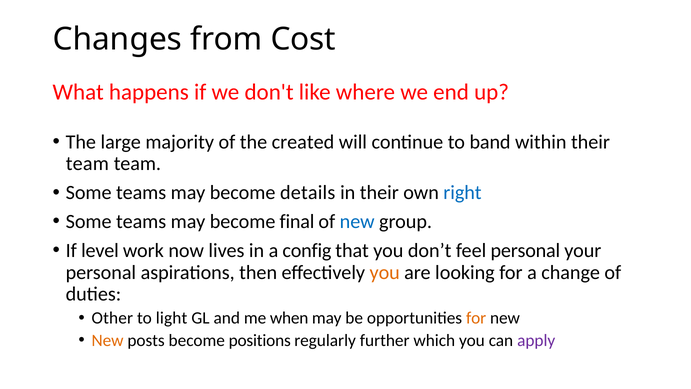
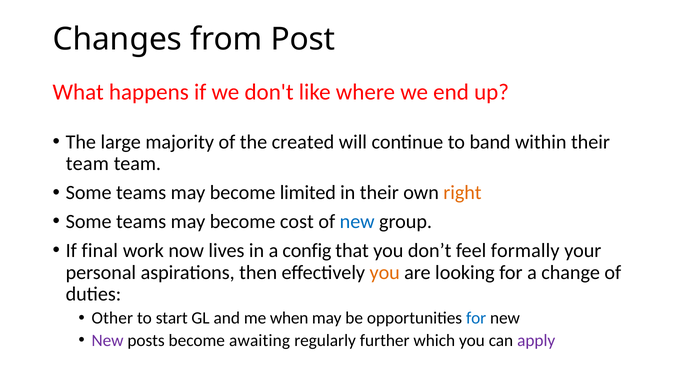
Cost: Cost -> Post
details: details -> limited
right colour: blue -> orange
final: final -> cost
level: level -> final
feel personal: personal -> formally
light: light -> start
for at (476, 318) colour: orange -> blue
New at (108, 340) colour: orange -> purple
positions: positions -> awaiting
